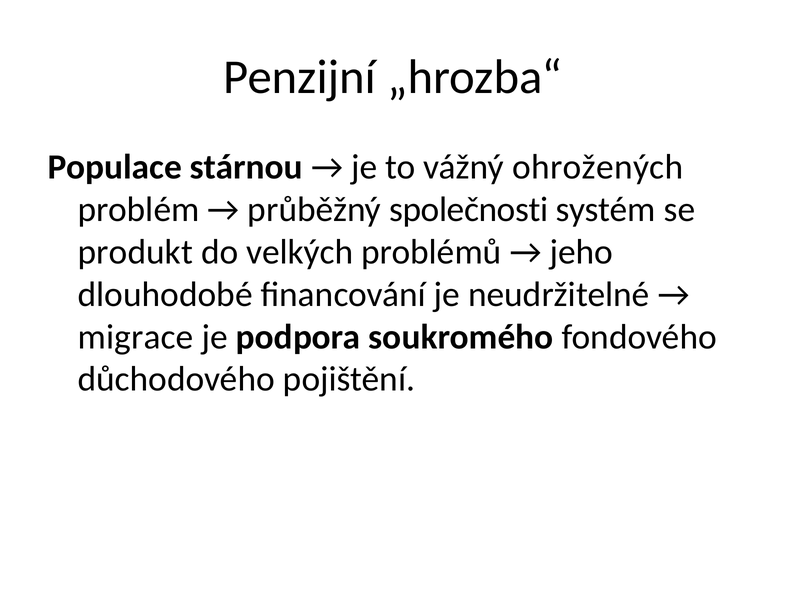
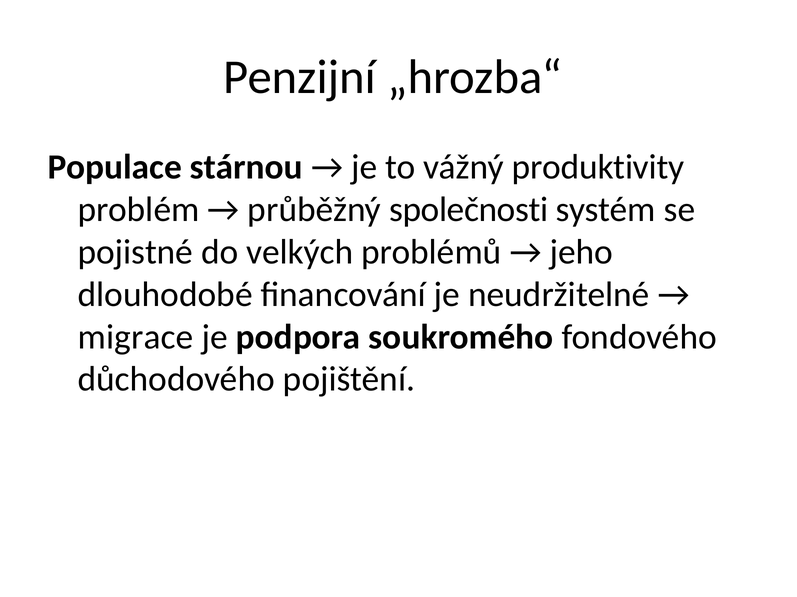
ohrožených: ohrožených -> produktivity
produkt: produkt -> pojistné
